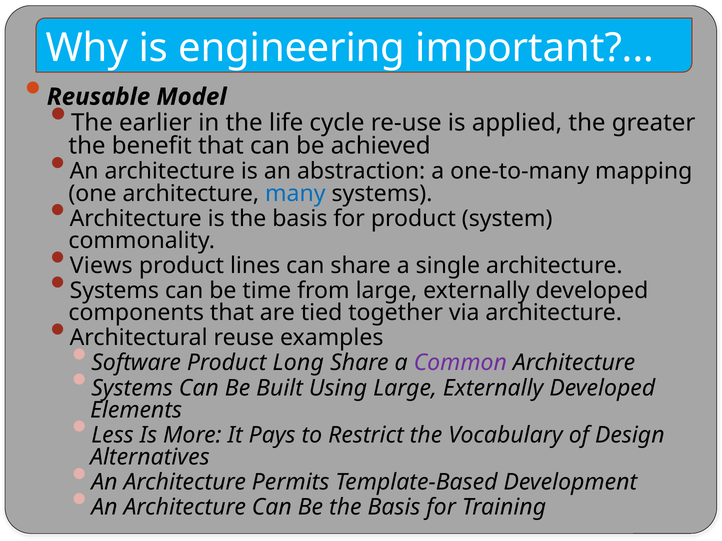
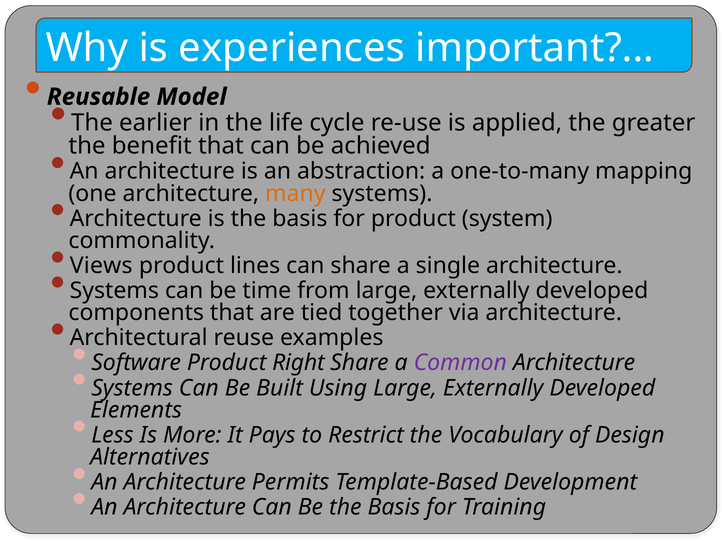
engineering: engineering -> experiences
many colour: blue -> orange
Long: Long -> Right
